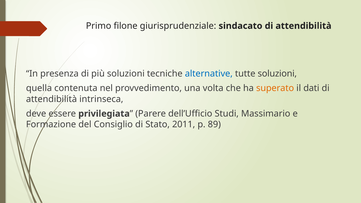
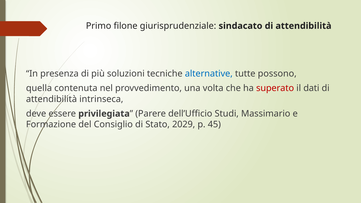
tutte soluzioni: soluzioni -> possono
superato colour: orange -> red
2011: 2011 -> 2029
89: 89 -> 45
